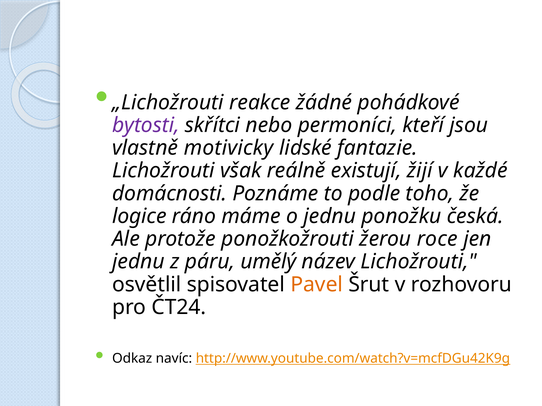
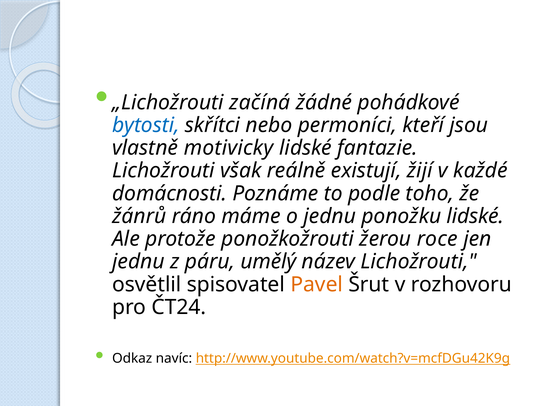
reakce: reakce -> začíná
bytosti colour: purple -> blue
logice: logice -> žánrů
ponožku česká: česká -> lidské
